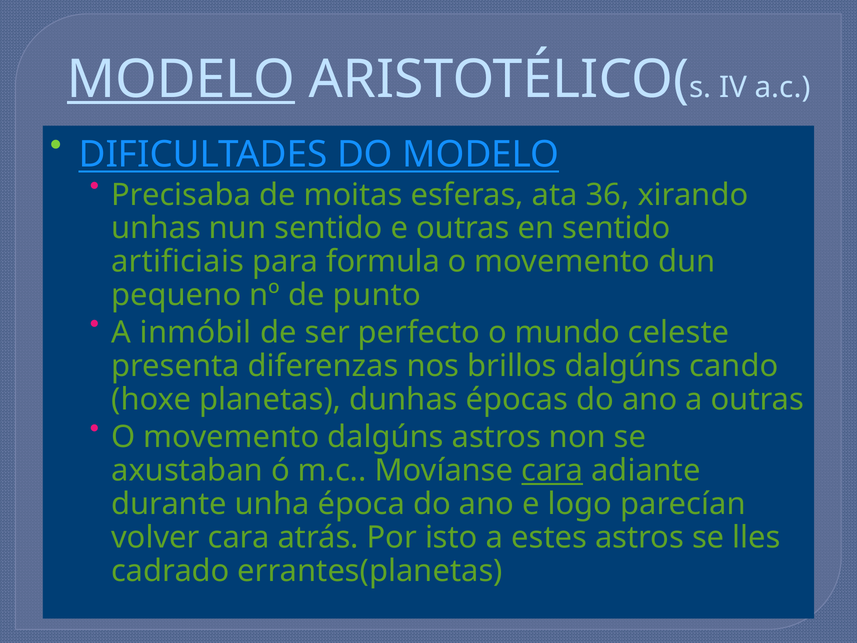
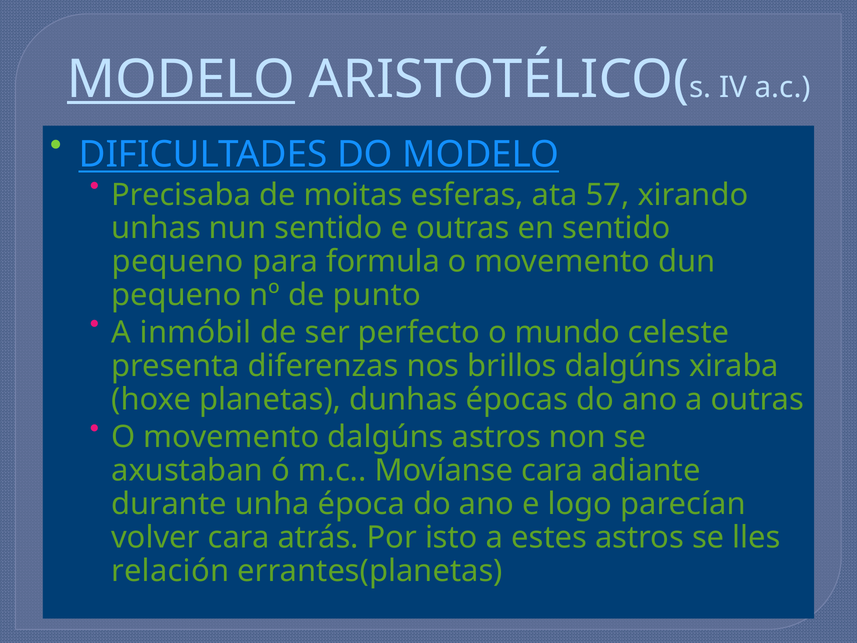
36: 36 -> 57
artificiais at (178, 262): artificiais -> pequeno
cando: cando -> xiraba
cara at (552, 470) underline: present -> none
cadrado: cadrado -> relación
